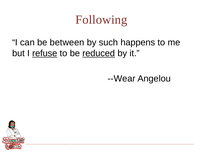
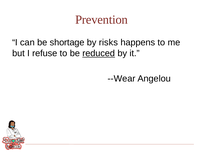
Following: Following -> Prevention
between: between -> shortage
such: such -> risks
refuse underline: present -> none
